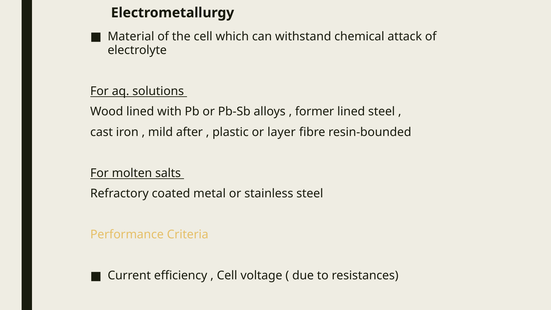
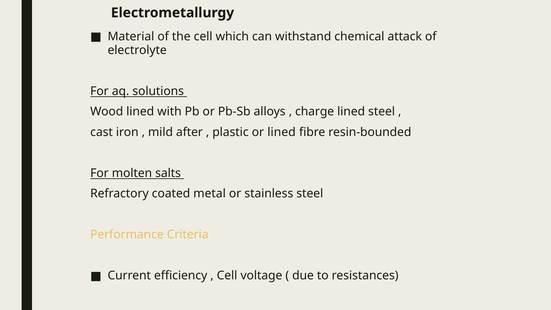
former: former -> charge
or layer: layer -> lined
